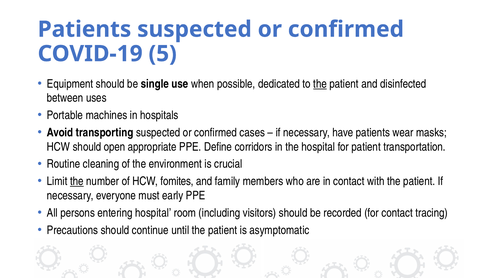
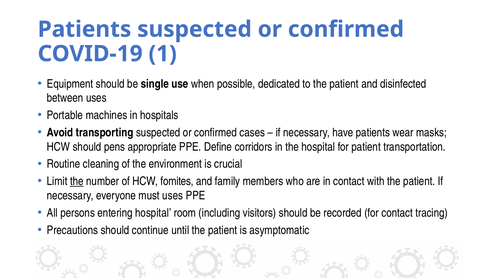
5: 5 -> 1
the at (320, 84) underline: present -> none
open: open -> pens
must early: early -> uses
